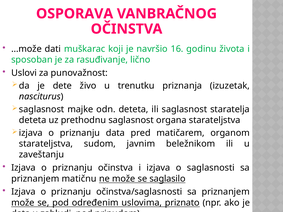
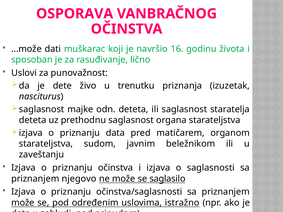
matičnu: matičnu -> njegovo
priznato: priznato -> istražno
